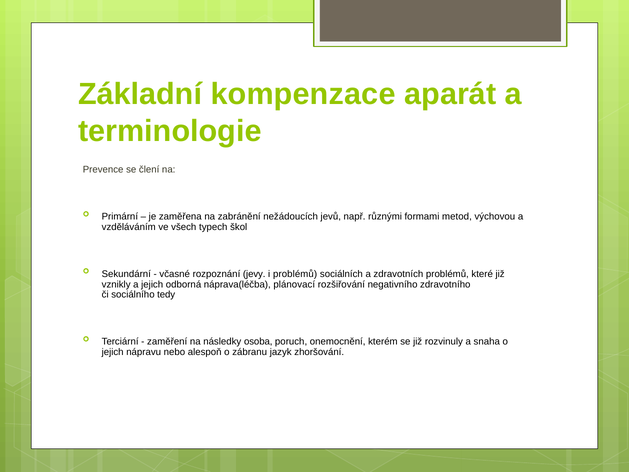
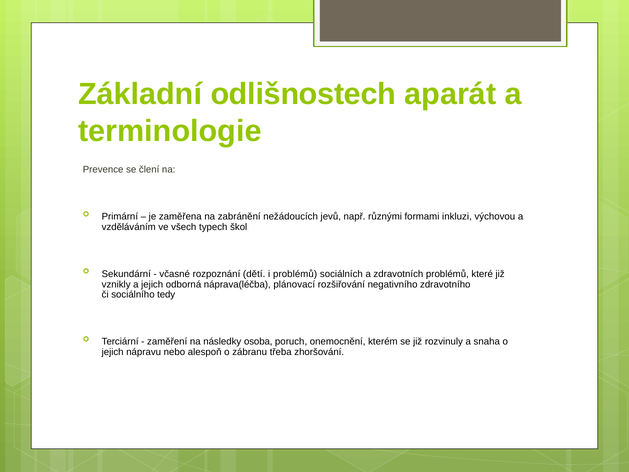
kompenzace: kompenzace -> odlišnostech
metod: metod -> inkluzi
jevy: jevy -> dětí
jazyk: jazyk -> třeba
